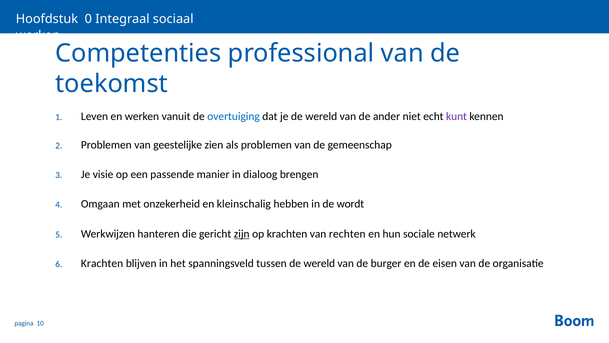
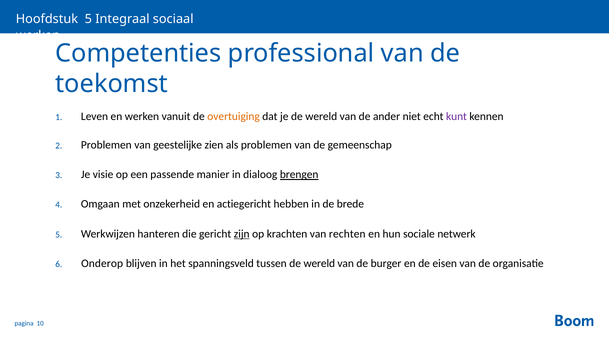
Hoofdstuk 0: 0 -> 5
overtuiging colour: blue -> orange
brengen underline: none -> present
kleinschalig: kleinschalig -> actiegericht
wordt: wordt -> brede
Krachten at (102, 263): Krachten -> Onderop
